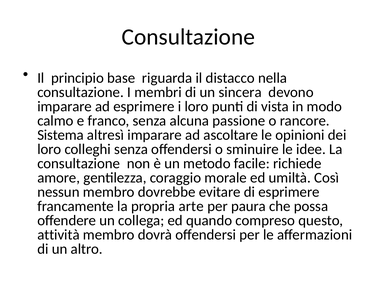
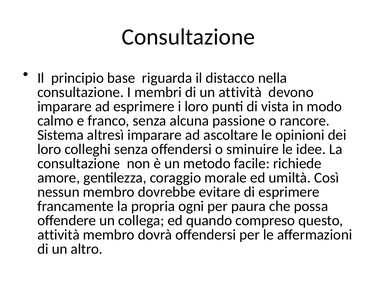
un sincera: sincera -> attività
arte: arte -> ogni
